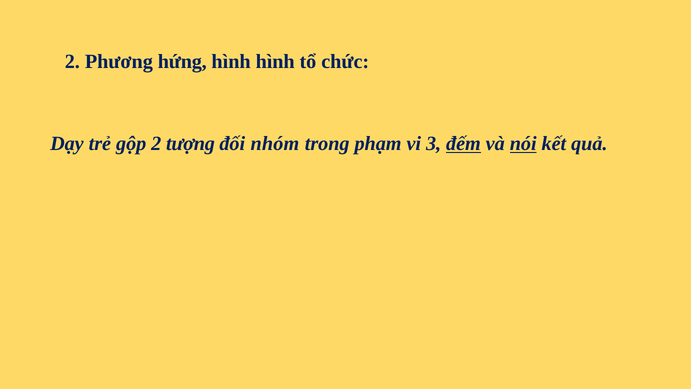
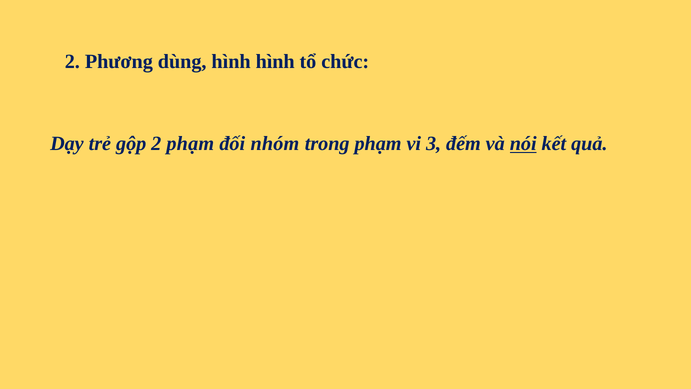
hứng: hứng -> dùng
2 tượng: tượng -> phạm
đếm underline: present -> none
